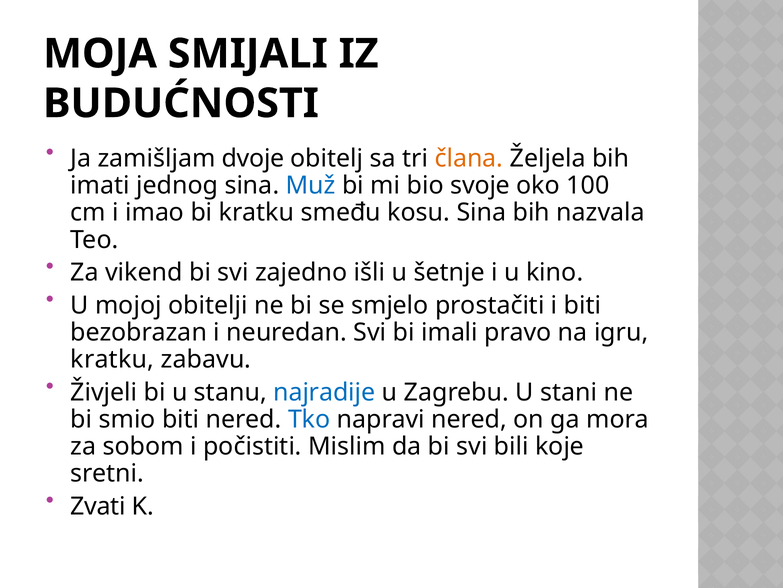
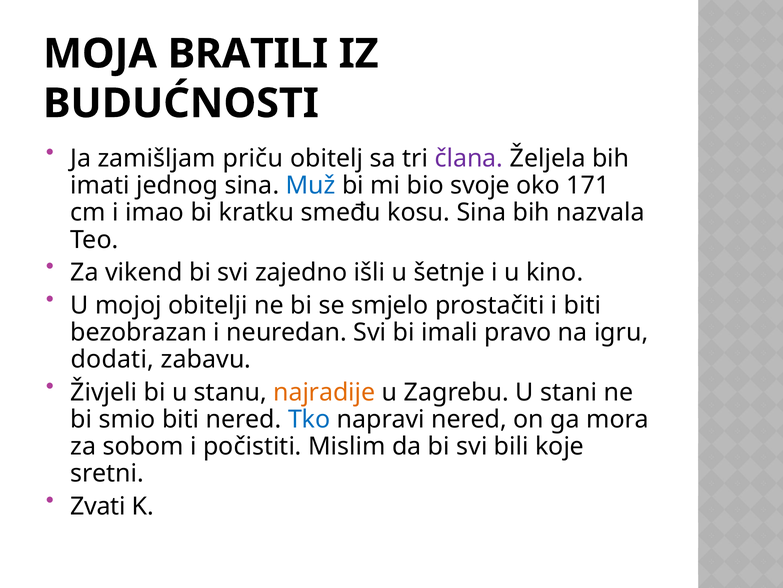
SMIJALI: SMIJALI -> BRATILI
dvoje: dvoje -> priču
člana colour: orange -> purple
100: 100 -> 171
kratku at (112, 359): kratku -> dodati
najradije colour: blue -> orange
